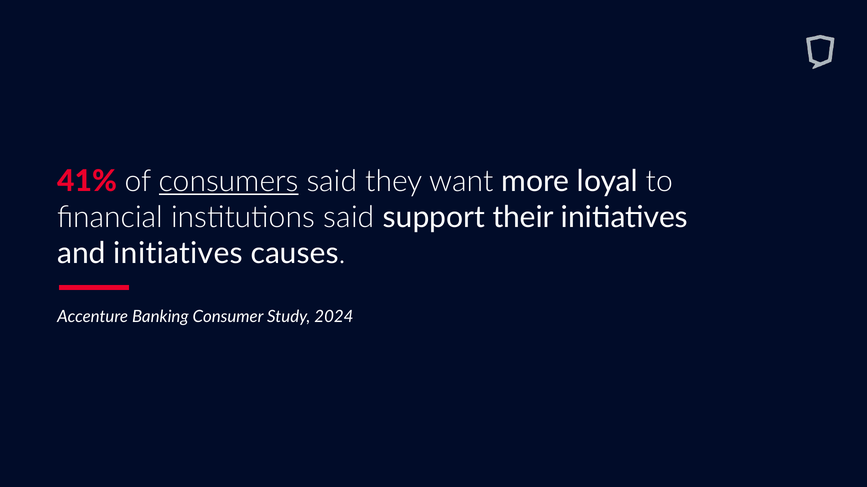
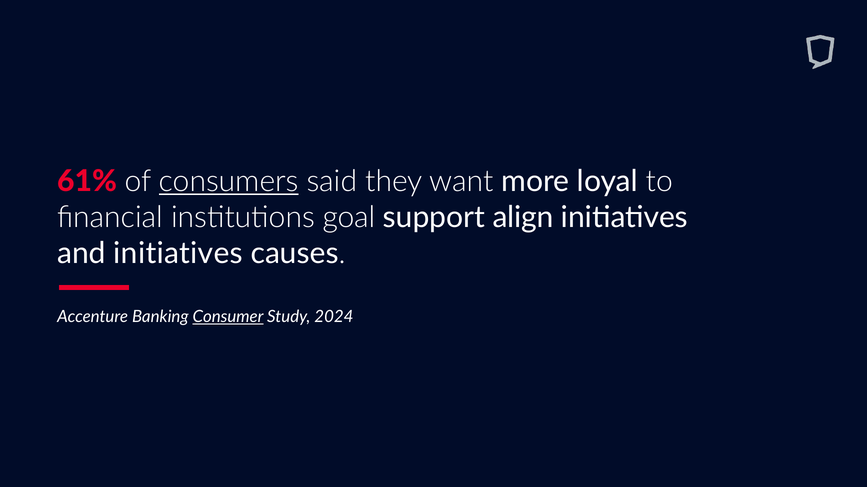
41%: 41% -> 61%
institutions said: said -> goal
their: their -> align
Consumer underline: none -> present
